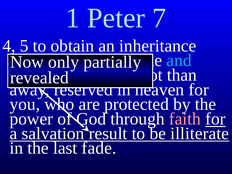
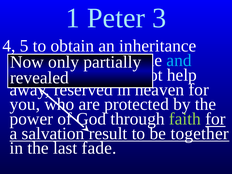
7: 7 -> 3
than: than -> help
faith colour: pink -> light green
illiterate: illiterate -> together
